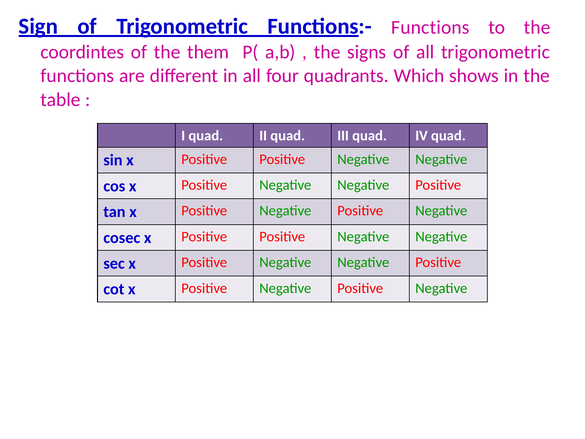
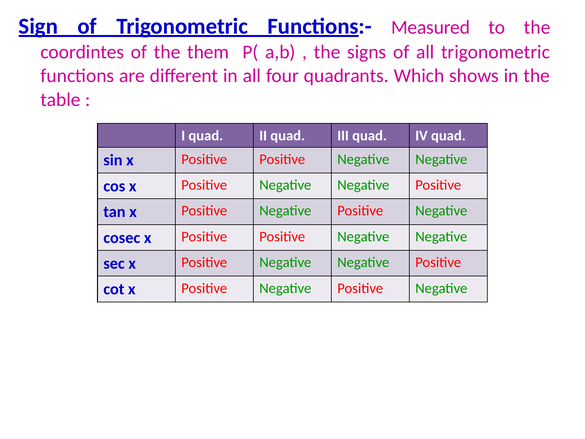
Functions:- Functions: Functions -> Measured
